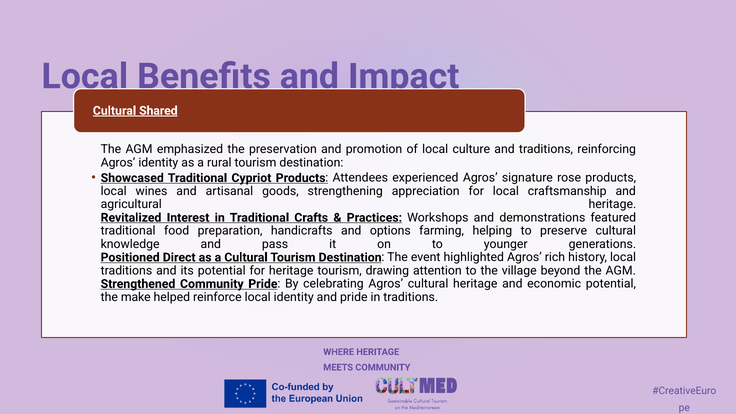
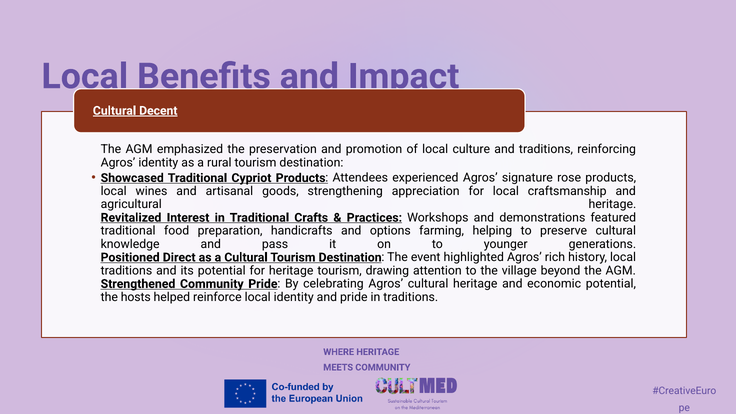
Shared: Shared -> Decent
make: make -> hosts
